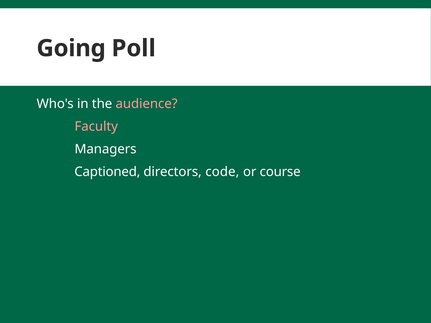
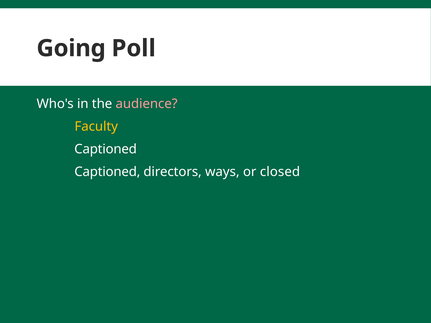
Faculty colour: pink -> yellow
Managers at (106, 149): Managers -> Captioned
code: code -> ways
course: course -> closed
